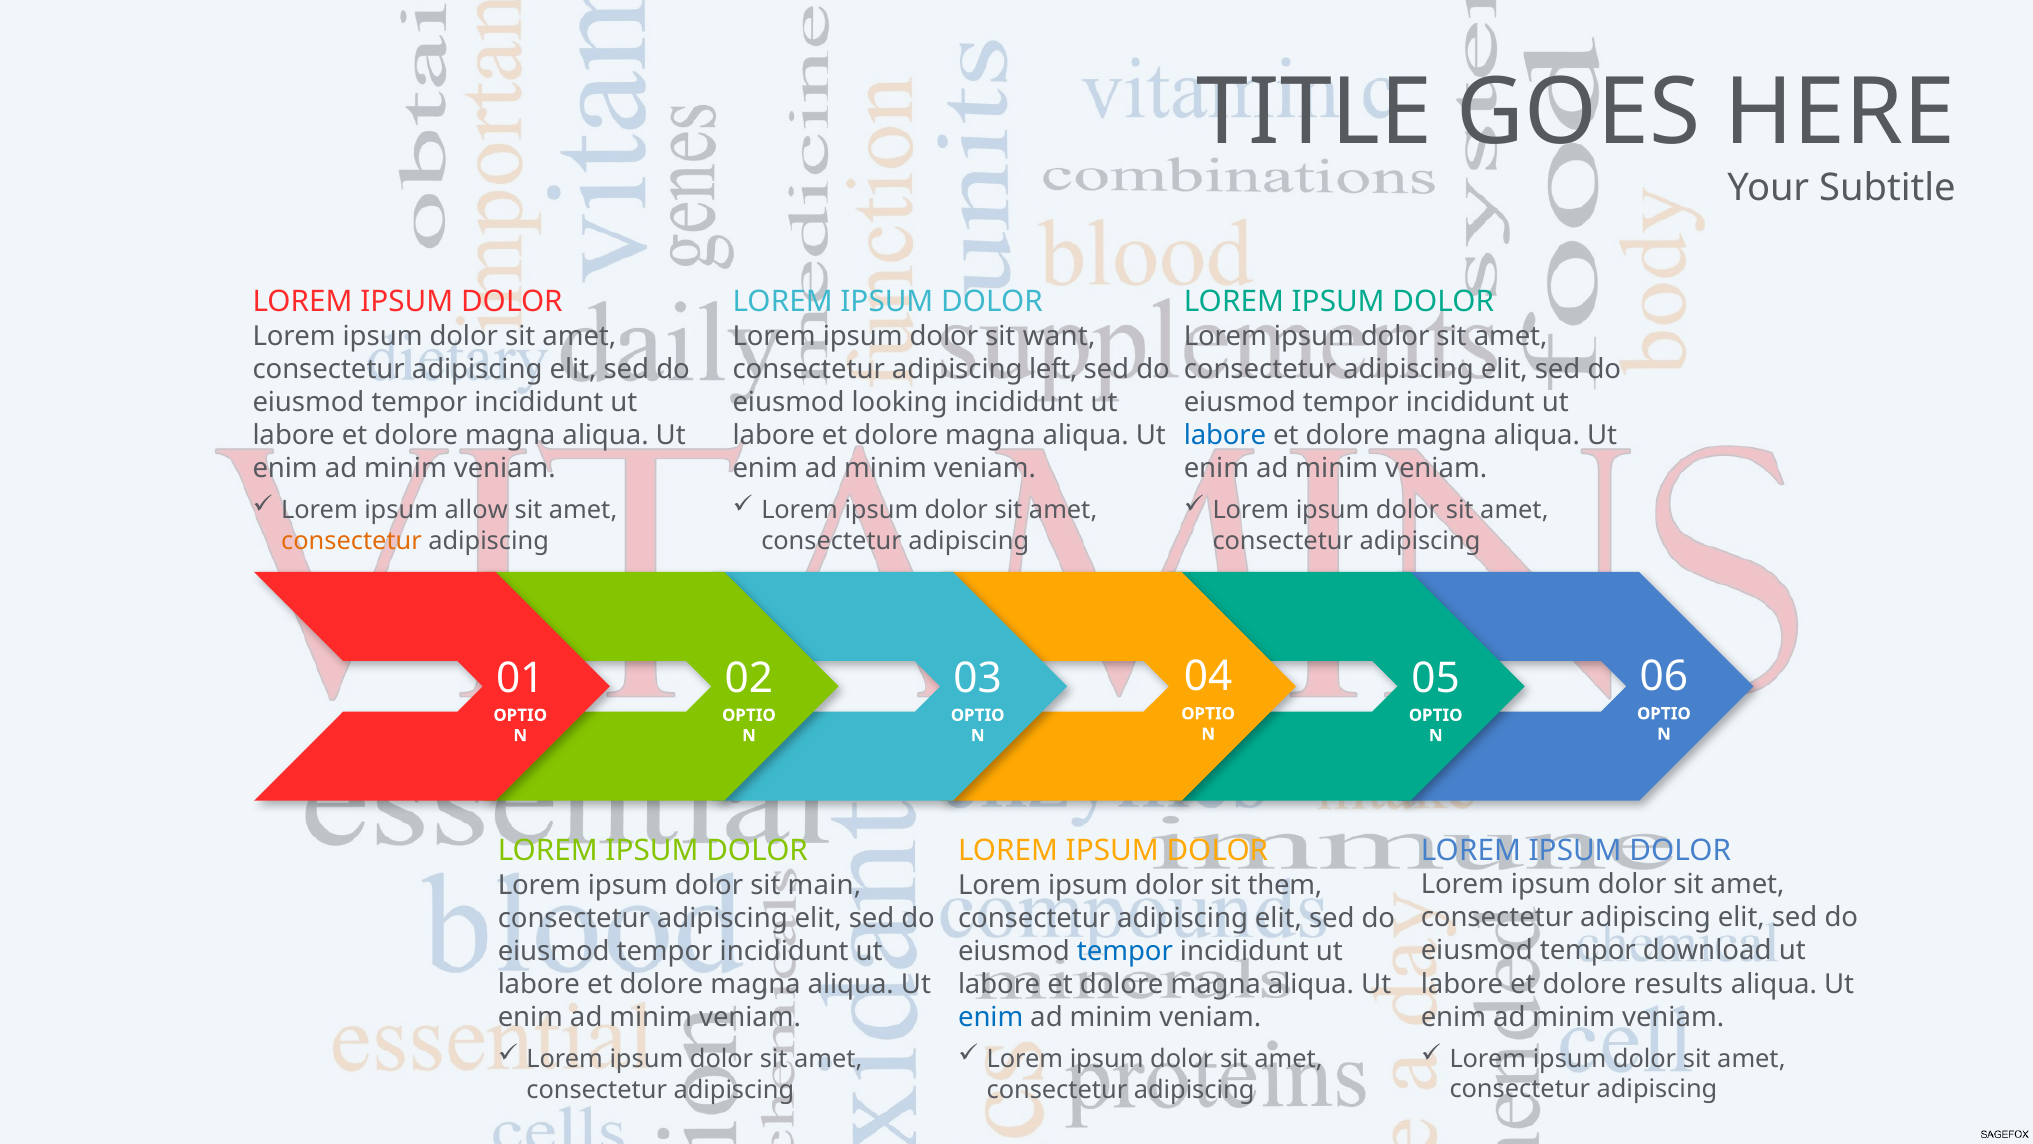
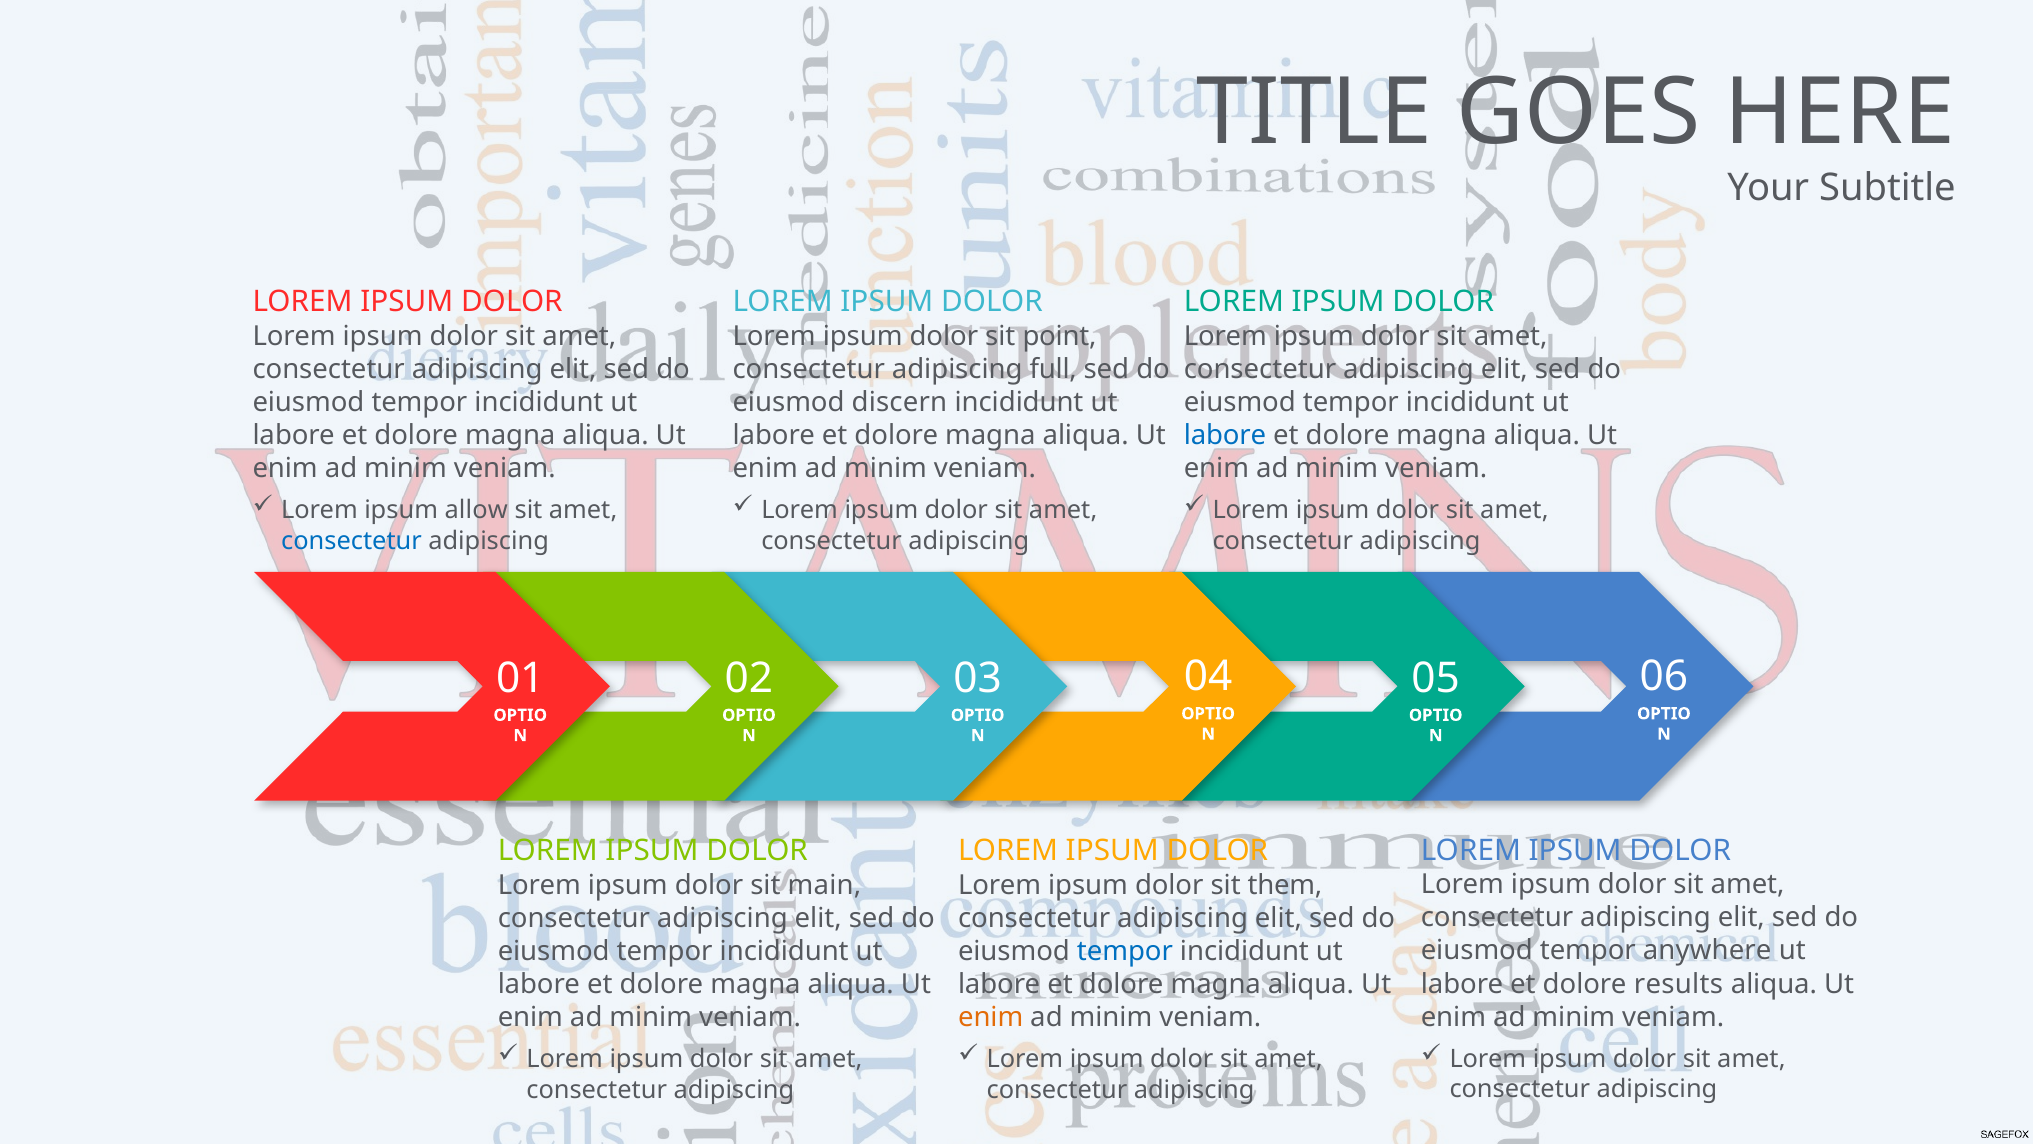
want: want -> point
left: left -> full
looking: looking -> discern
consectetur at (352, 541) colour: orange -> blue
download: download -> anywhere
enim at (991, 1017) colour: blue -> orange
